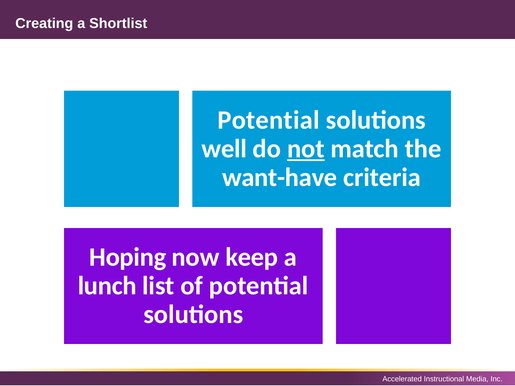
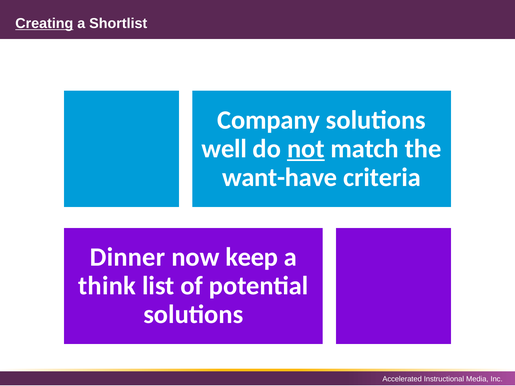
Creating underline: none -> present
Potential at (268, 120): Potential -> Company
Hoping: Hoping -> Dinner
lunch: lunch -> think
